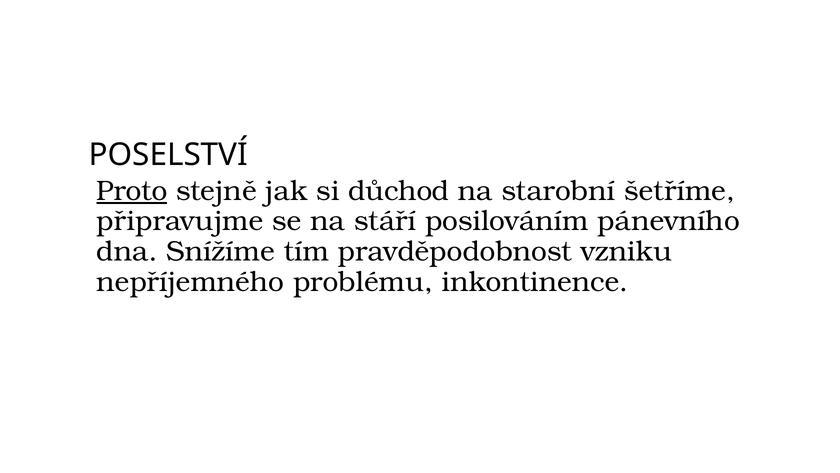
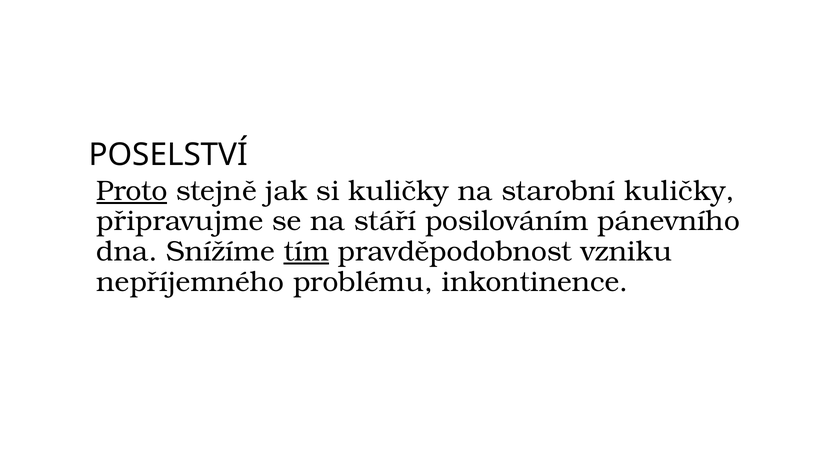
si důchod: důchod -> kuličky
starobní šetříme: šetříme -> kuličky
tím underline: none -> present
